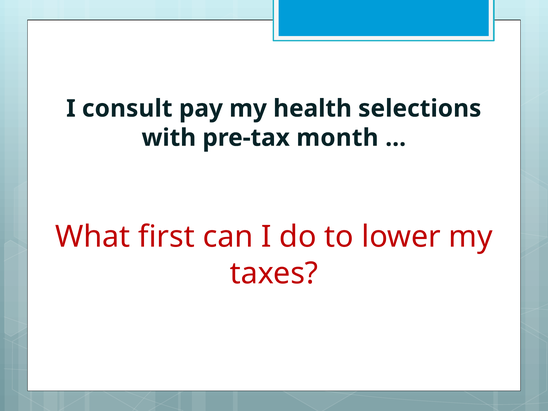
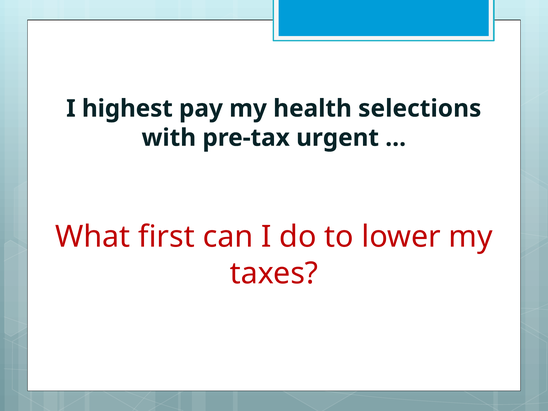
consult: consult -> highest
month: month -> urgent
